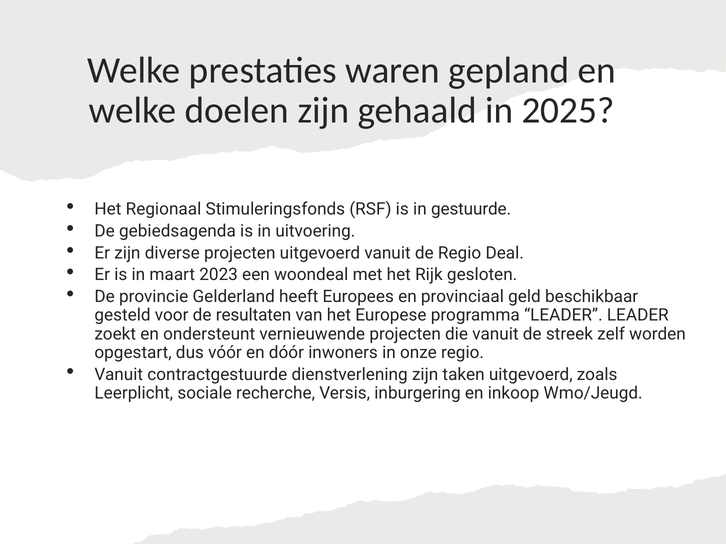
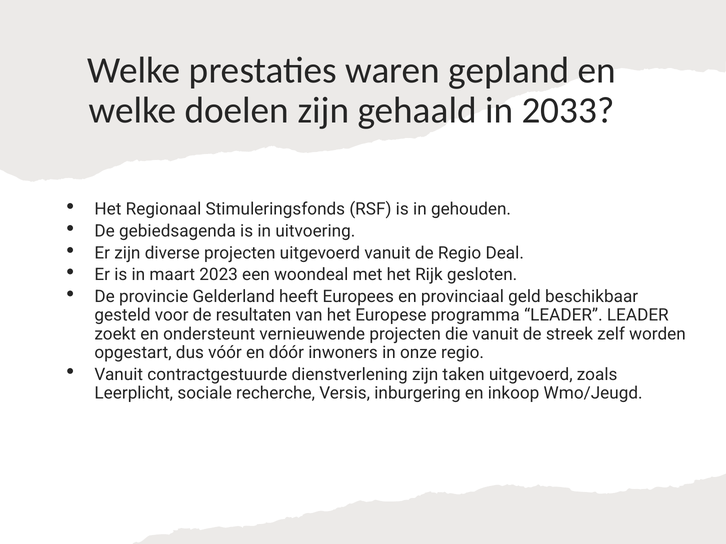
2025: 2025 -> 2033
gestuurde: gestuurde -> gehouden
